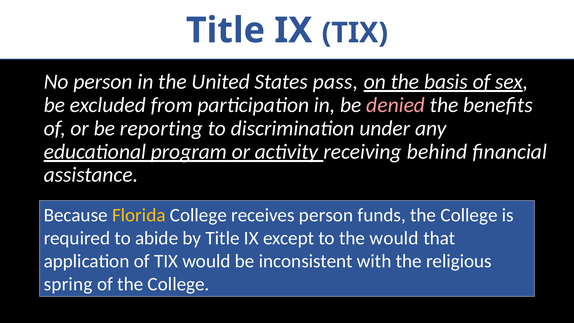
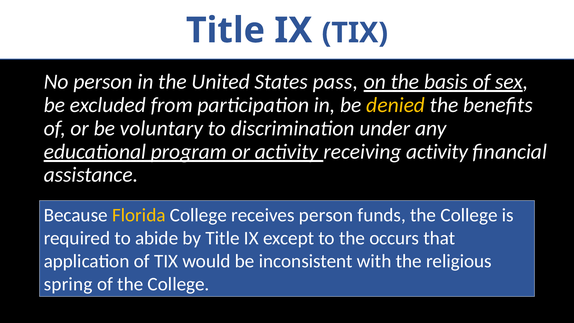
denied colour: pink -> yellow
reporting: reporting -> voluntary
receiving behind: behind -> activity
the would: would -> occurs
